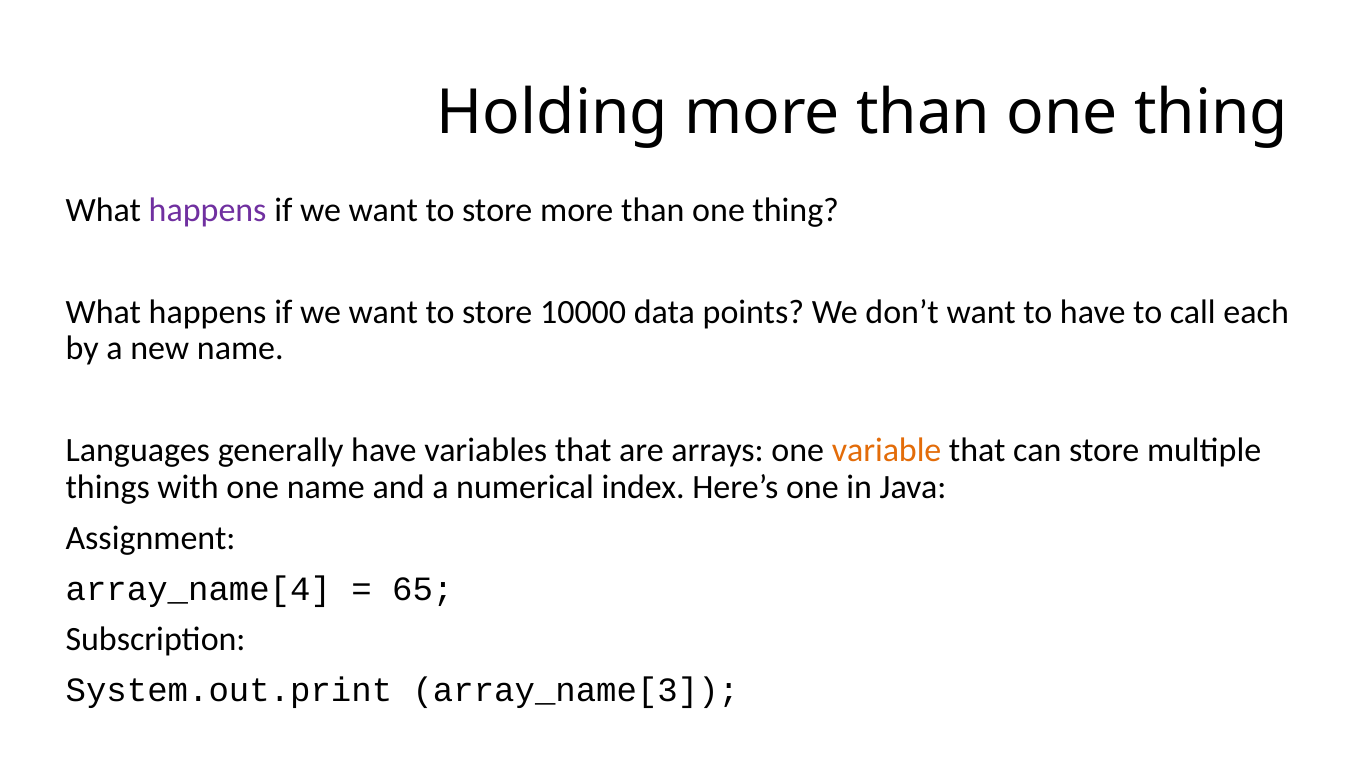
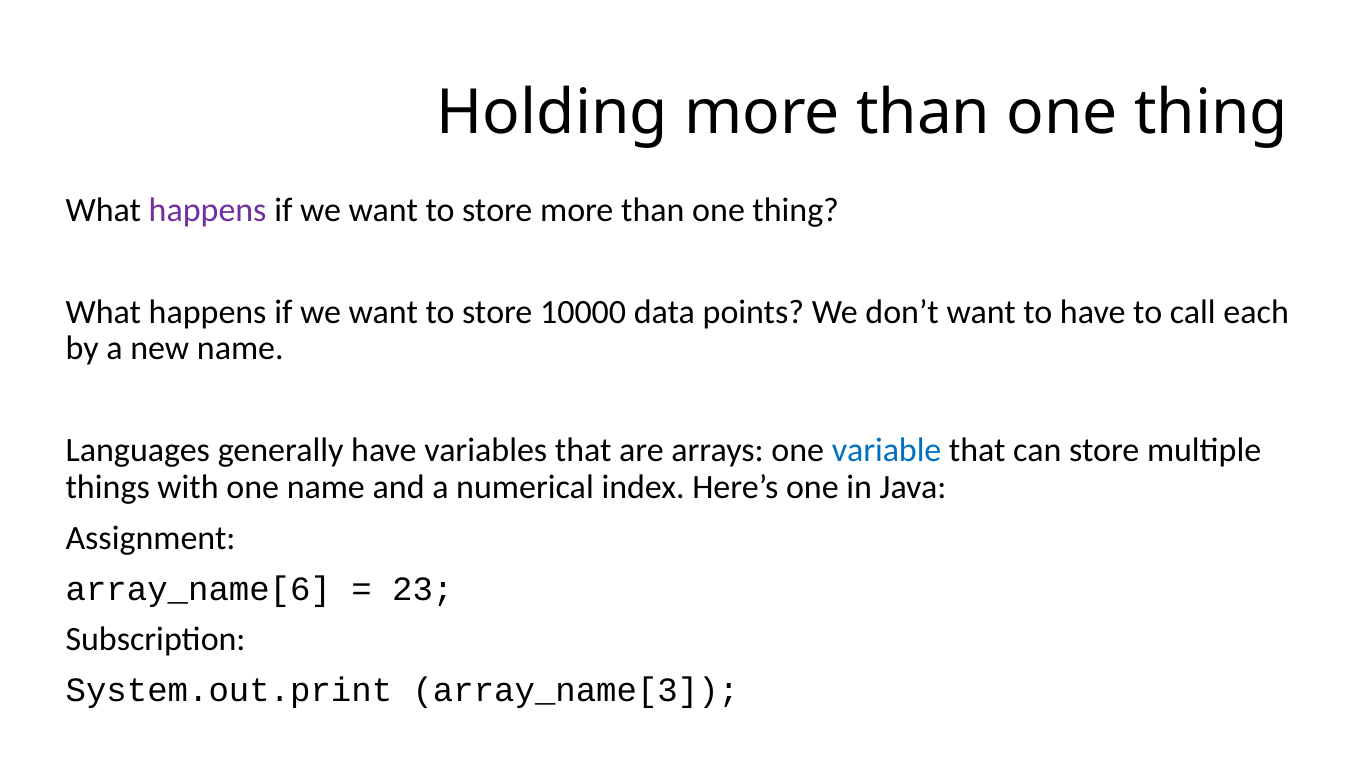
variable colour: orange -> blue
array_name[4: array_name[4 -> array_name[6
65: 65 -> 23
